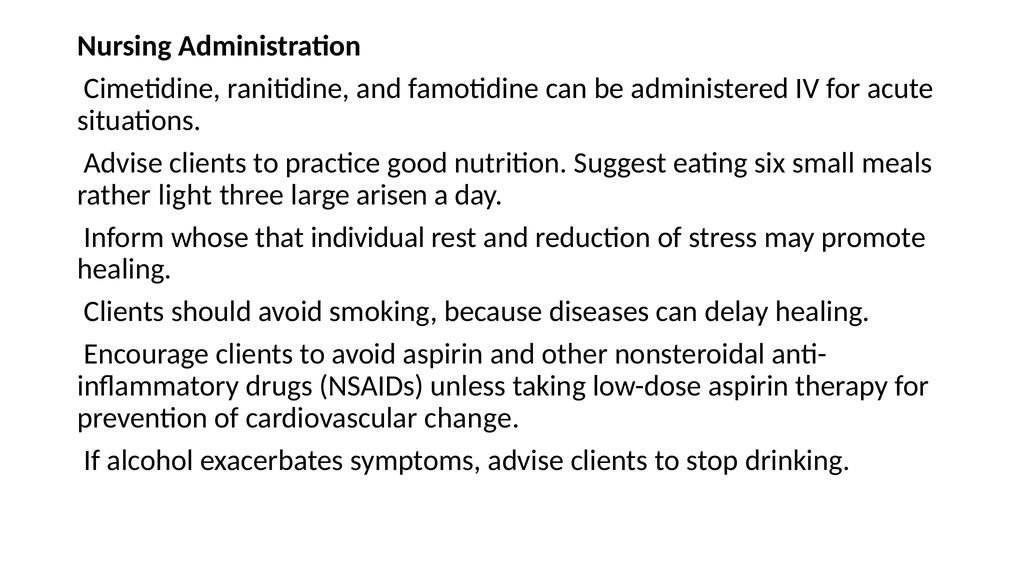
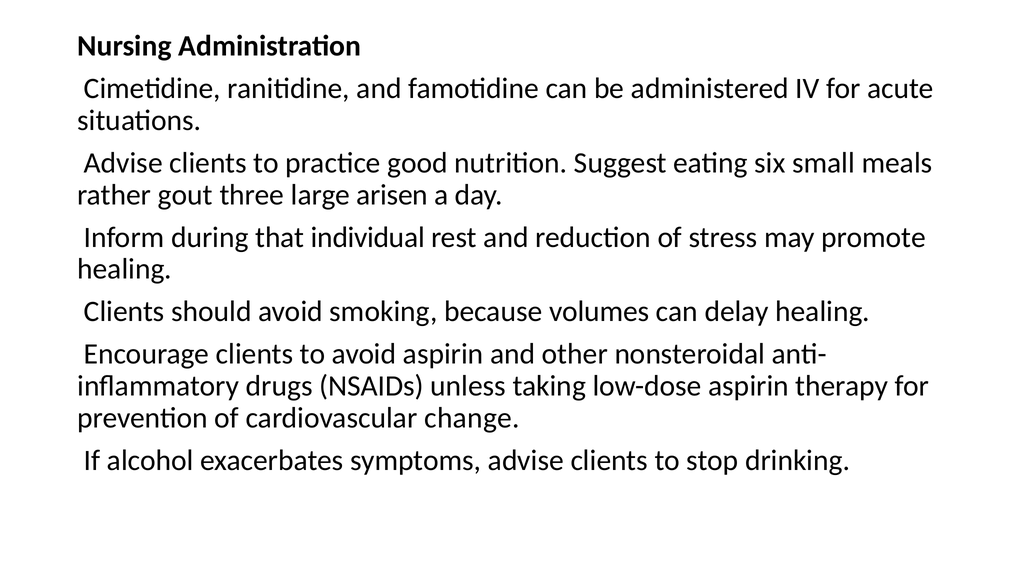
light: light -> gout
whose: whose -> during
diseases: diseases -> volumes
